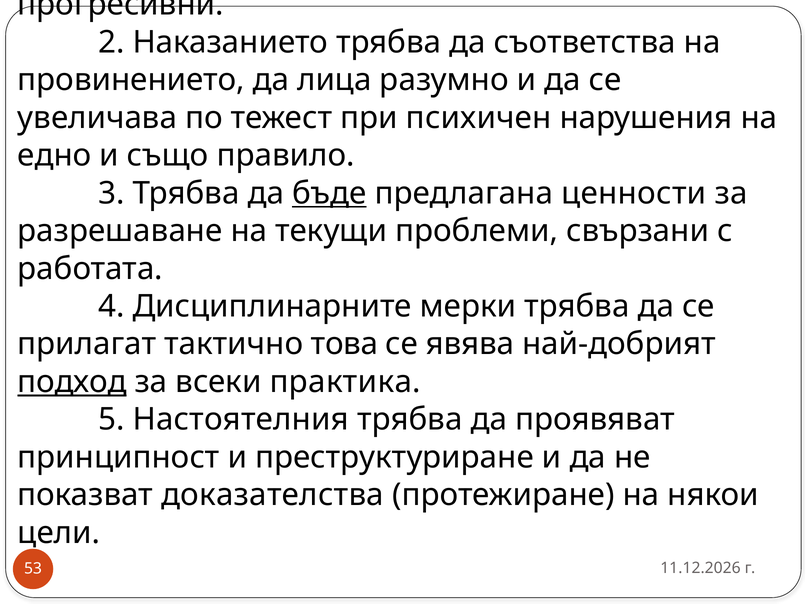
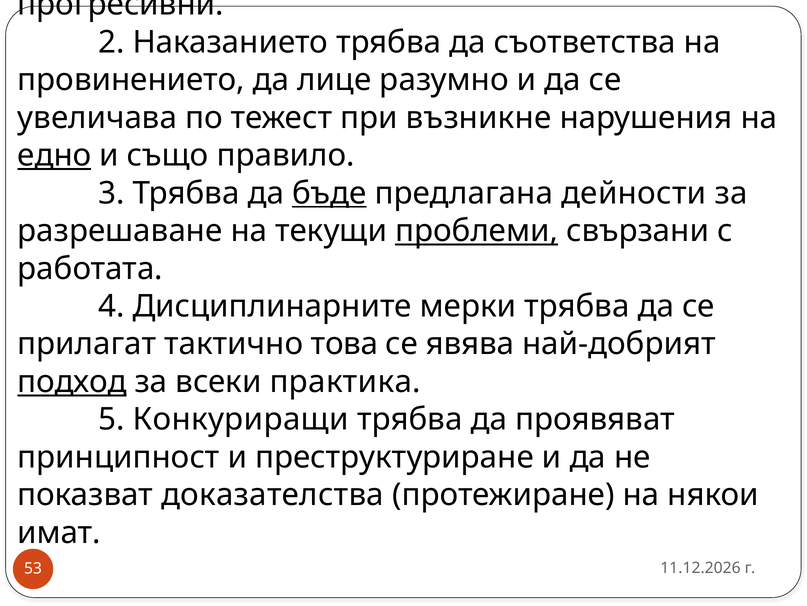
лица: лица -> лице
психичен: психичен -> възникне
едно underline: none -> present
ценности: ценности -> дейности
проблеми underline: none -> present
Настоятелния: Настоятелния -> Конкуриращи
цели: цели -> имат
